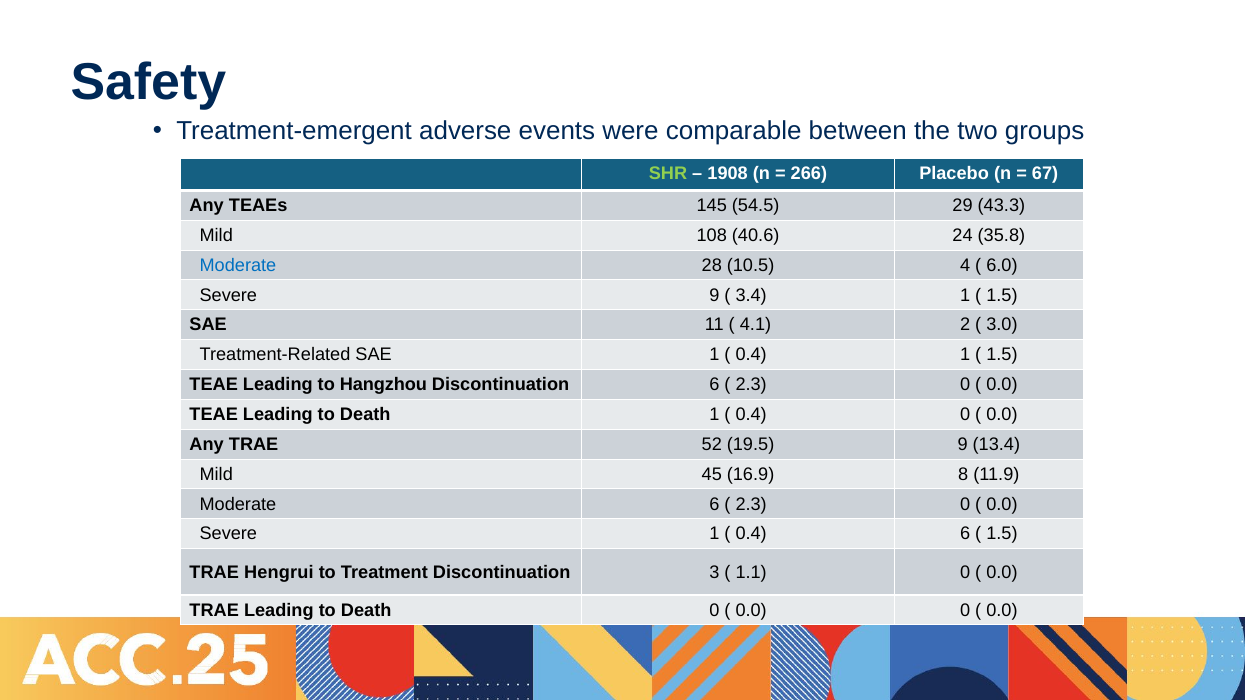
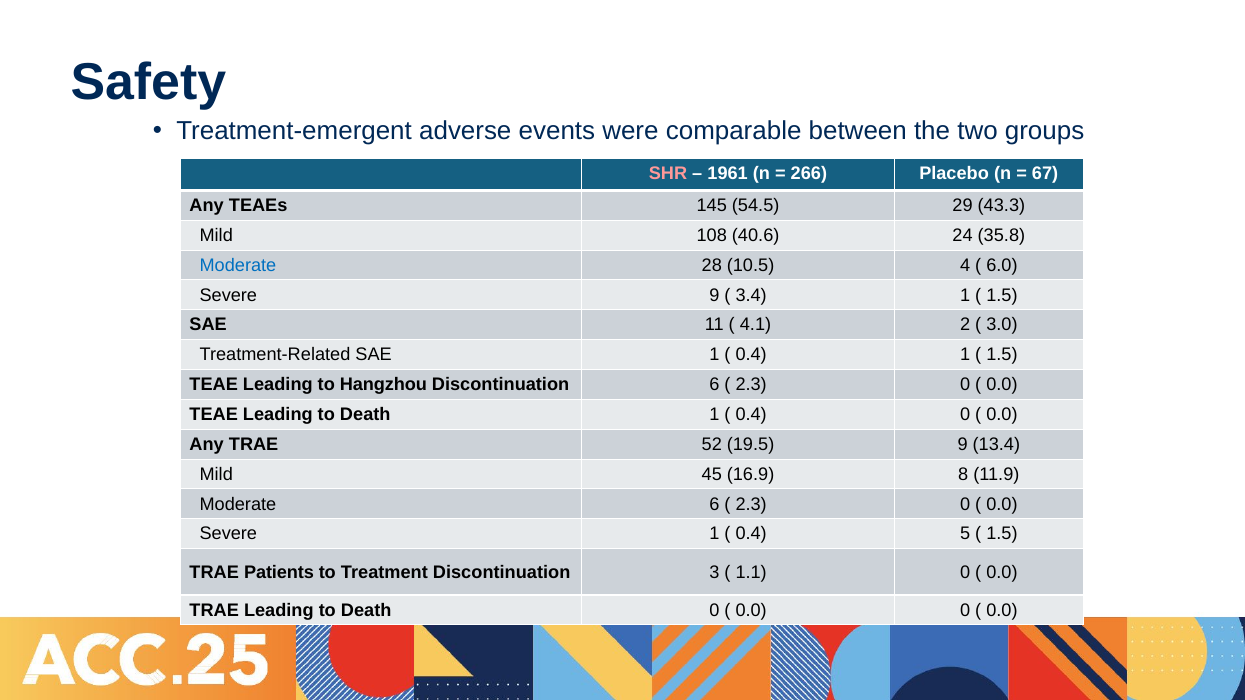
SHR colour: light green -> pink
1908: 1908 -> 1961
0.4 6: 6 -> 5
Hengrui: Hengrui -> Patients
